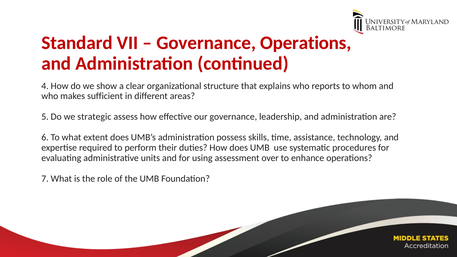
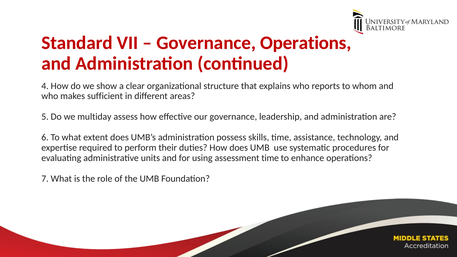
strategic: strategic -> multiday
assessment over: over -> time
